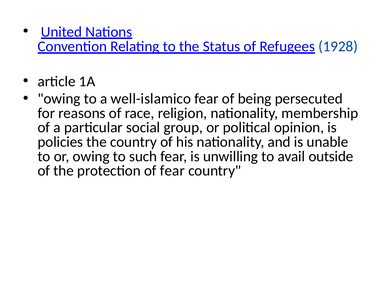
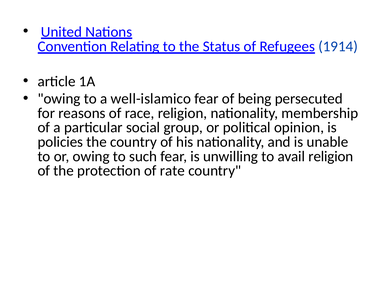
1928: 1928 -> 1914
avail outside: outside -> religion
of fear: fear -> rate
